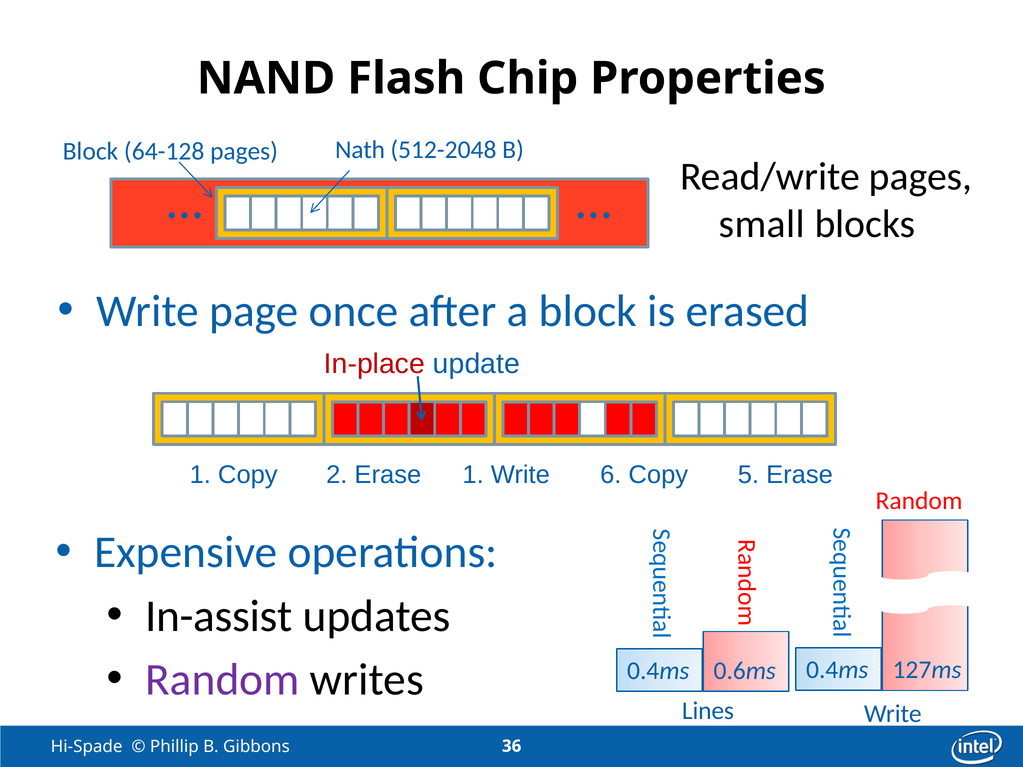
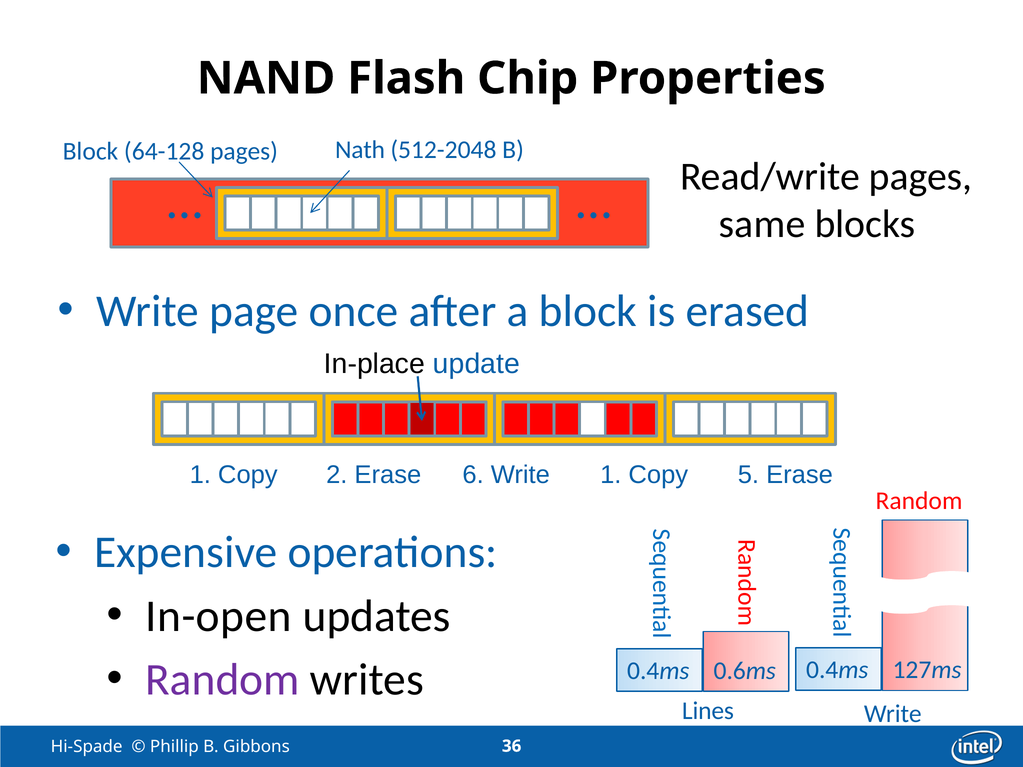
small: small -> same
In-place colour: red -> black
Erase 1: 1 -> 6
Write 6: 6 -> 1
In-assist: In-assist -> In-open
